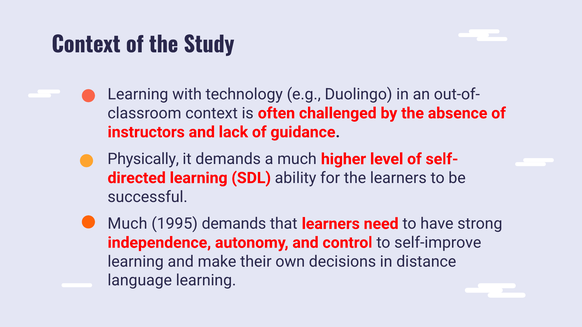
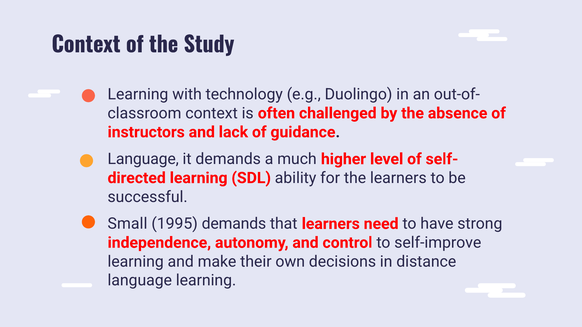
Physically at (143, 159): Physically -> Language
Much at (127, 224): Much -> Small
